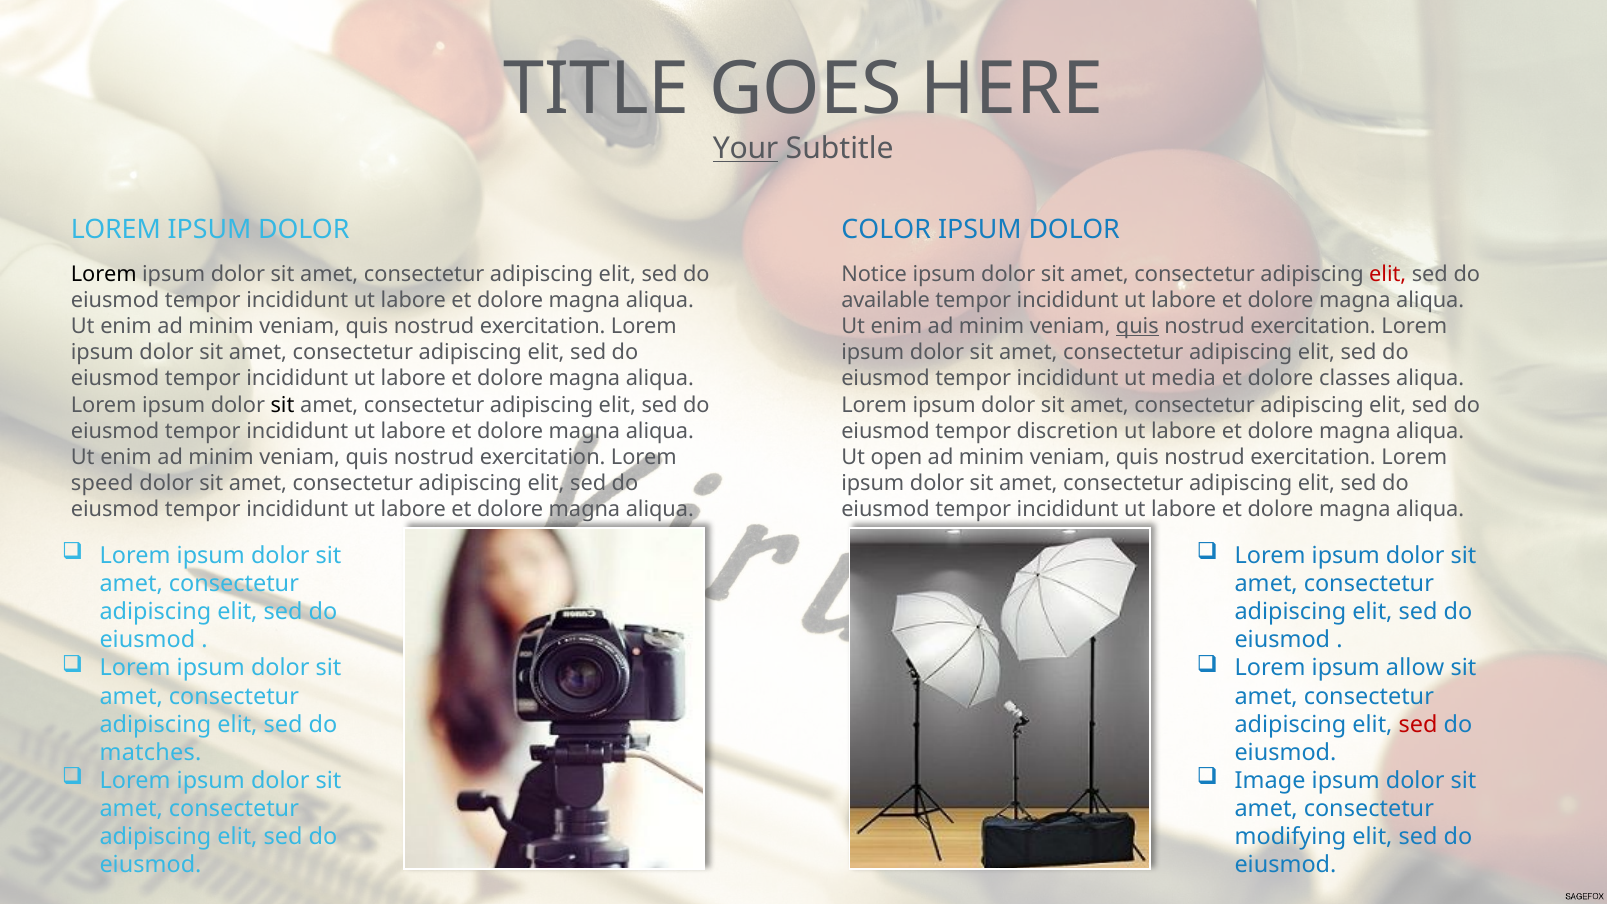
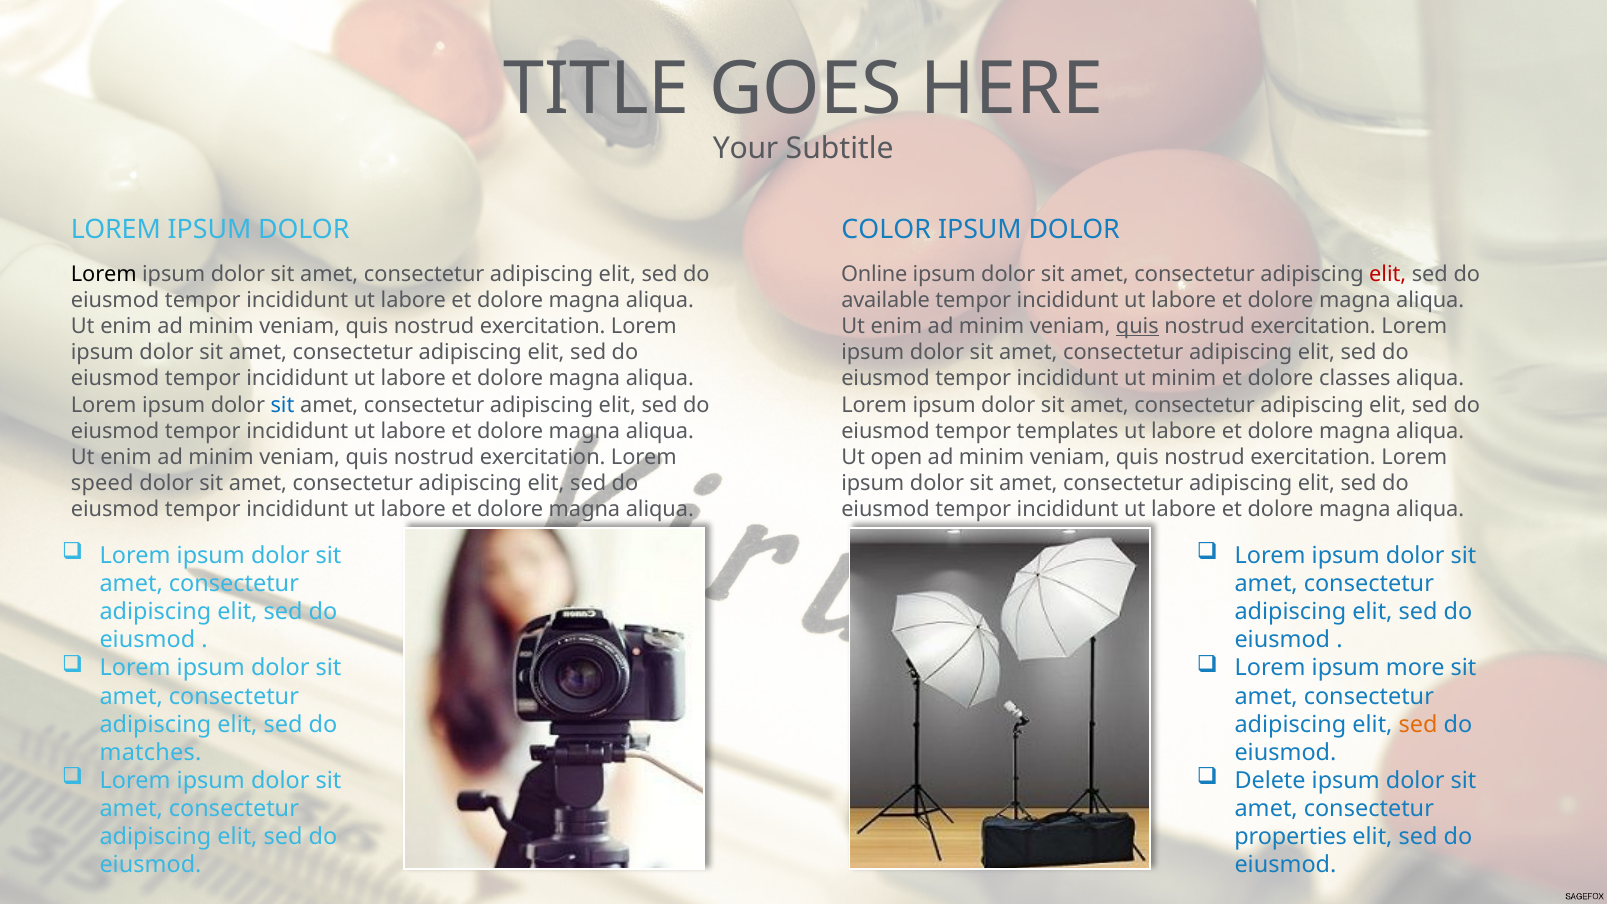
Your underline: present -> none
Notice: Notice -> Online
ut media: media -> minim
sit at (282, 405) colour: black -> blue
discretion: discretion -> templates
allow: allow -> more
sed at (1418, 724) colour: red -> orange
Image: Image -> Delete
modifying: modifying -> properties
